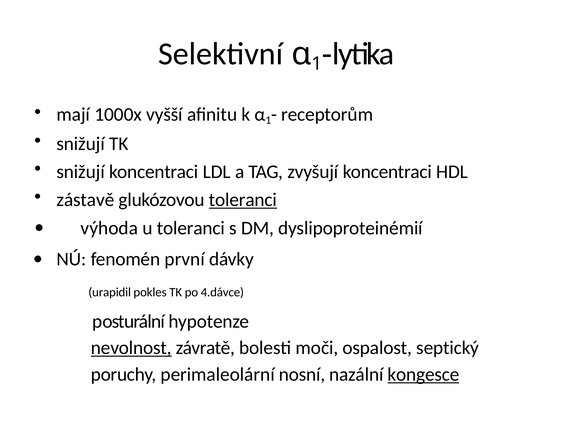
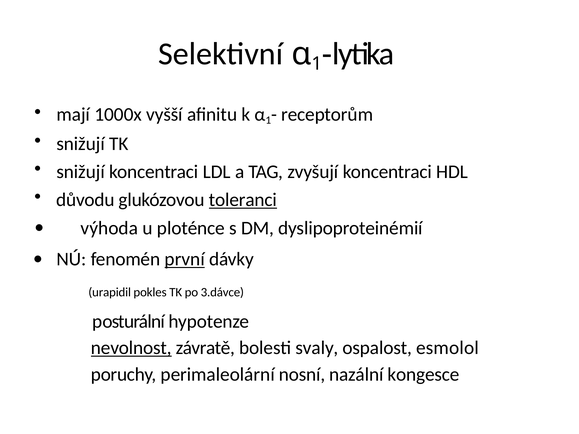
zástavě: zástavě -> důvodu
u toleranci: toleranci -> ploténce
první underline: none -> present
4.dávce: 4.dávce -> 3.dávce
moči: moči -> svaly
septický: septický -> esmolol
kongesce underline: present -> none
